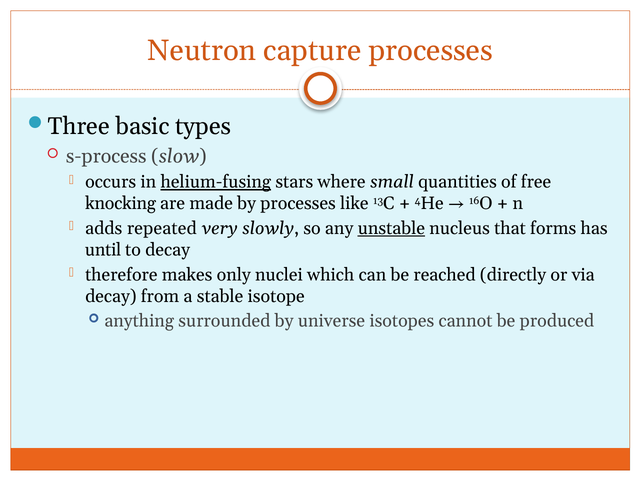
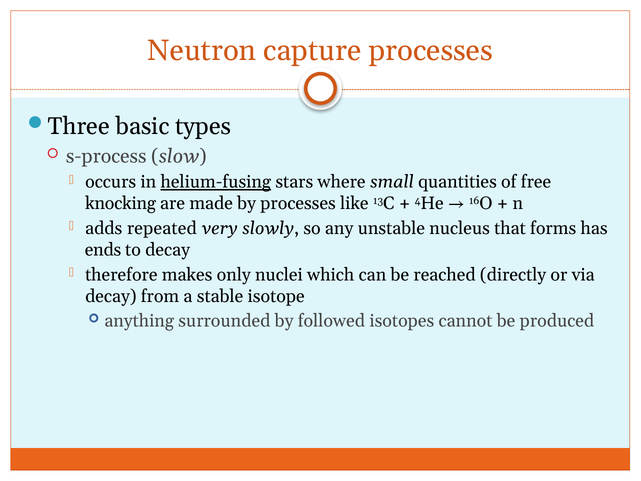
unstable underline: present -> none
until: until -> ends
universe: universe -> followed
